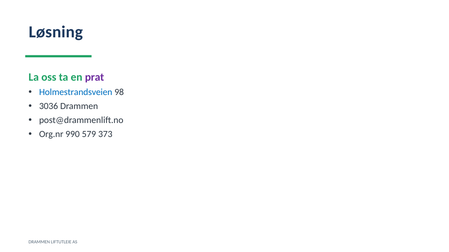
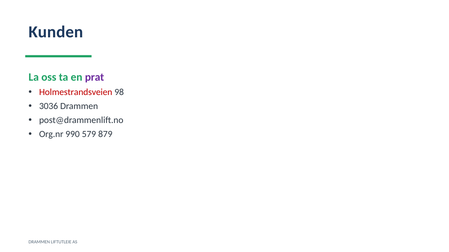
Løsning: Løsning -> Kunden
Holmestrandsveien colour: blue -> red
373: 373 -> 879
